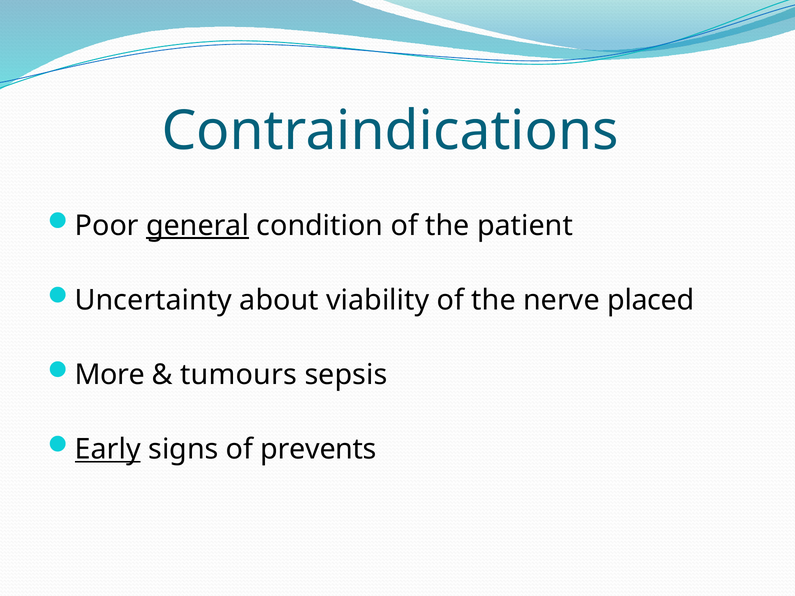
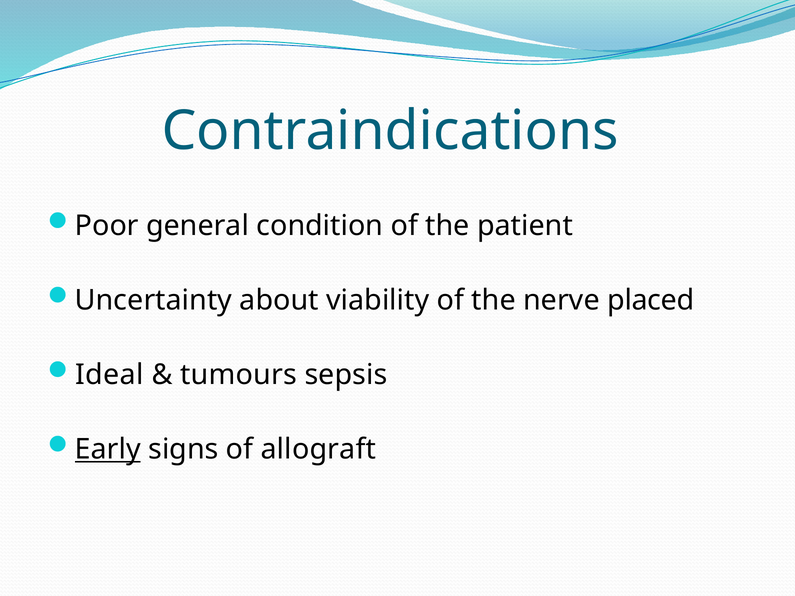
general underline: present -> none
More: More -> Ideal
prevents: prevents -> allograft
